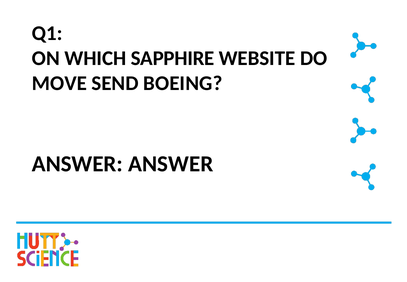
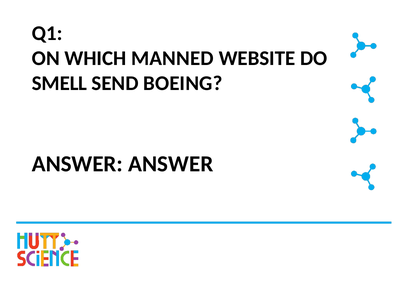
SAPPHIRE: SAPPHIRE -> MANNED
MOVE: MOVE -> SMELL
